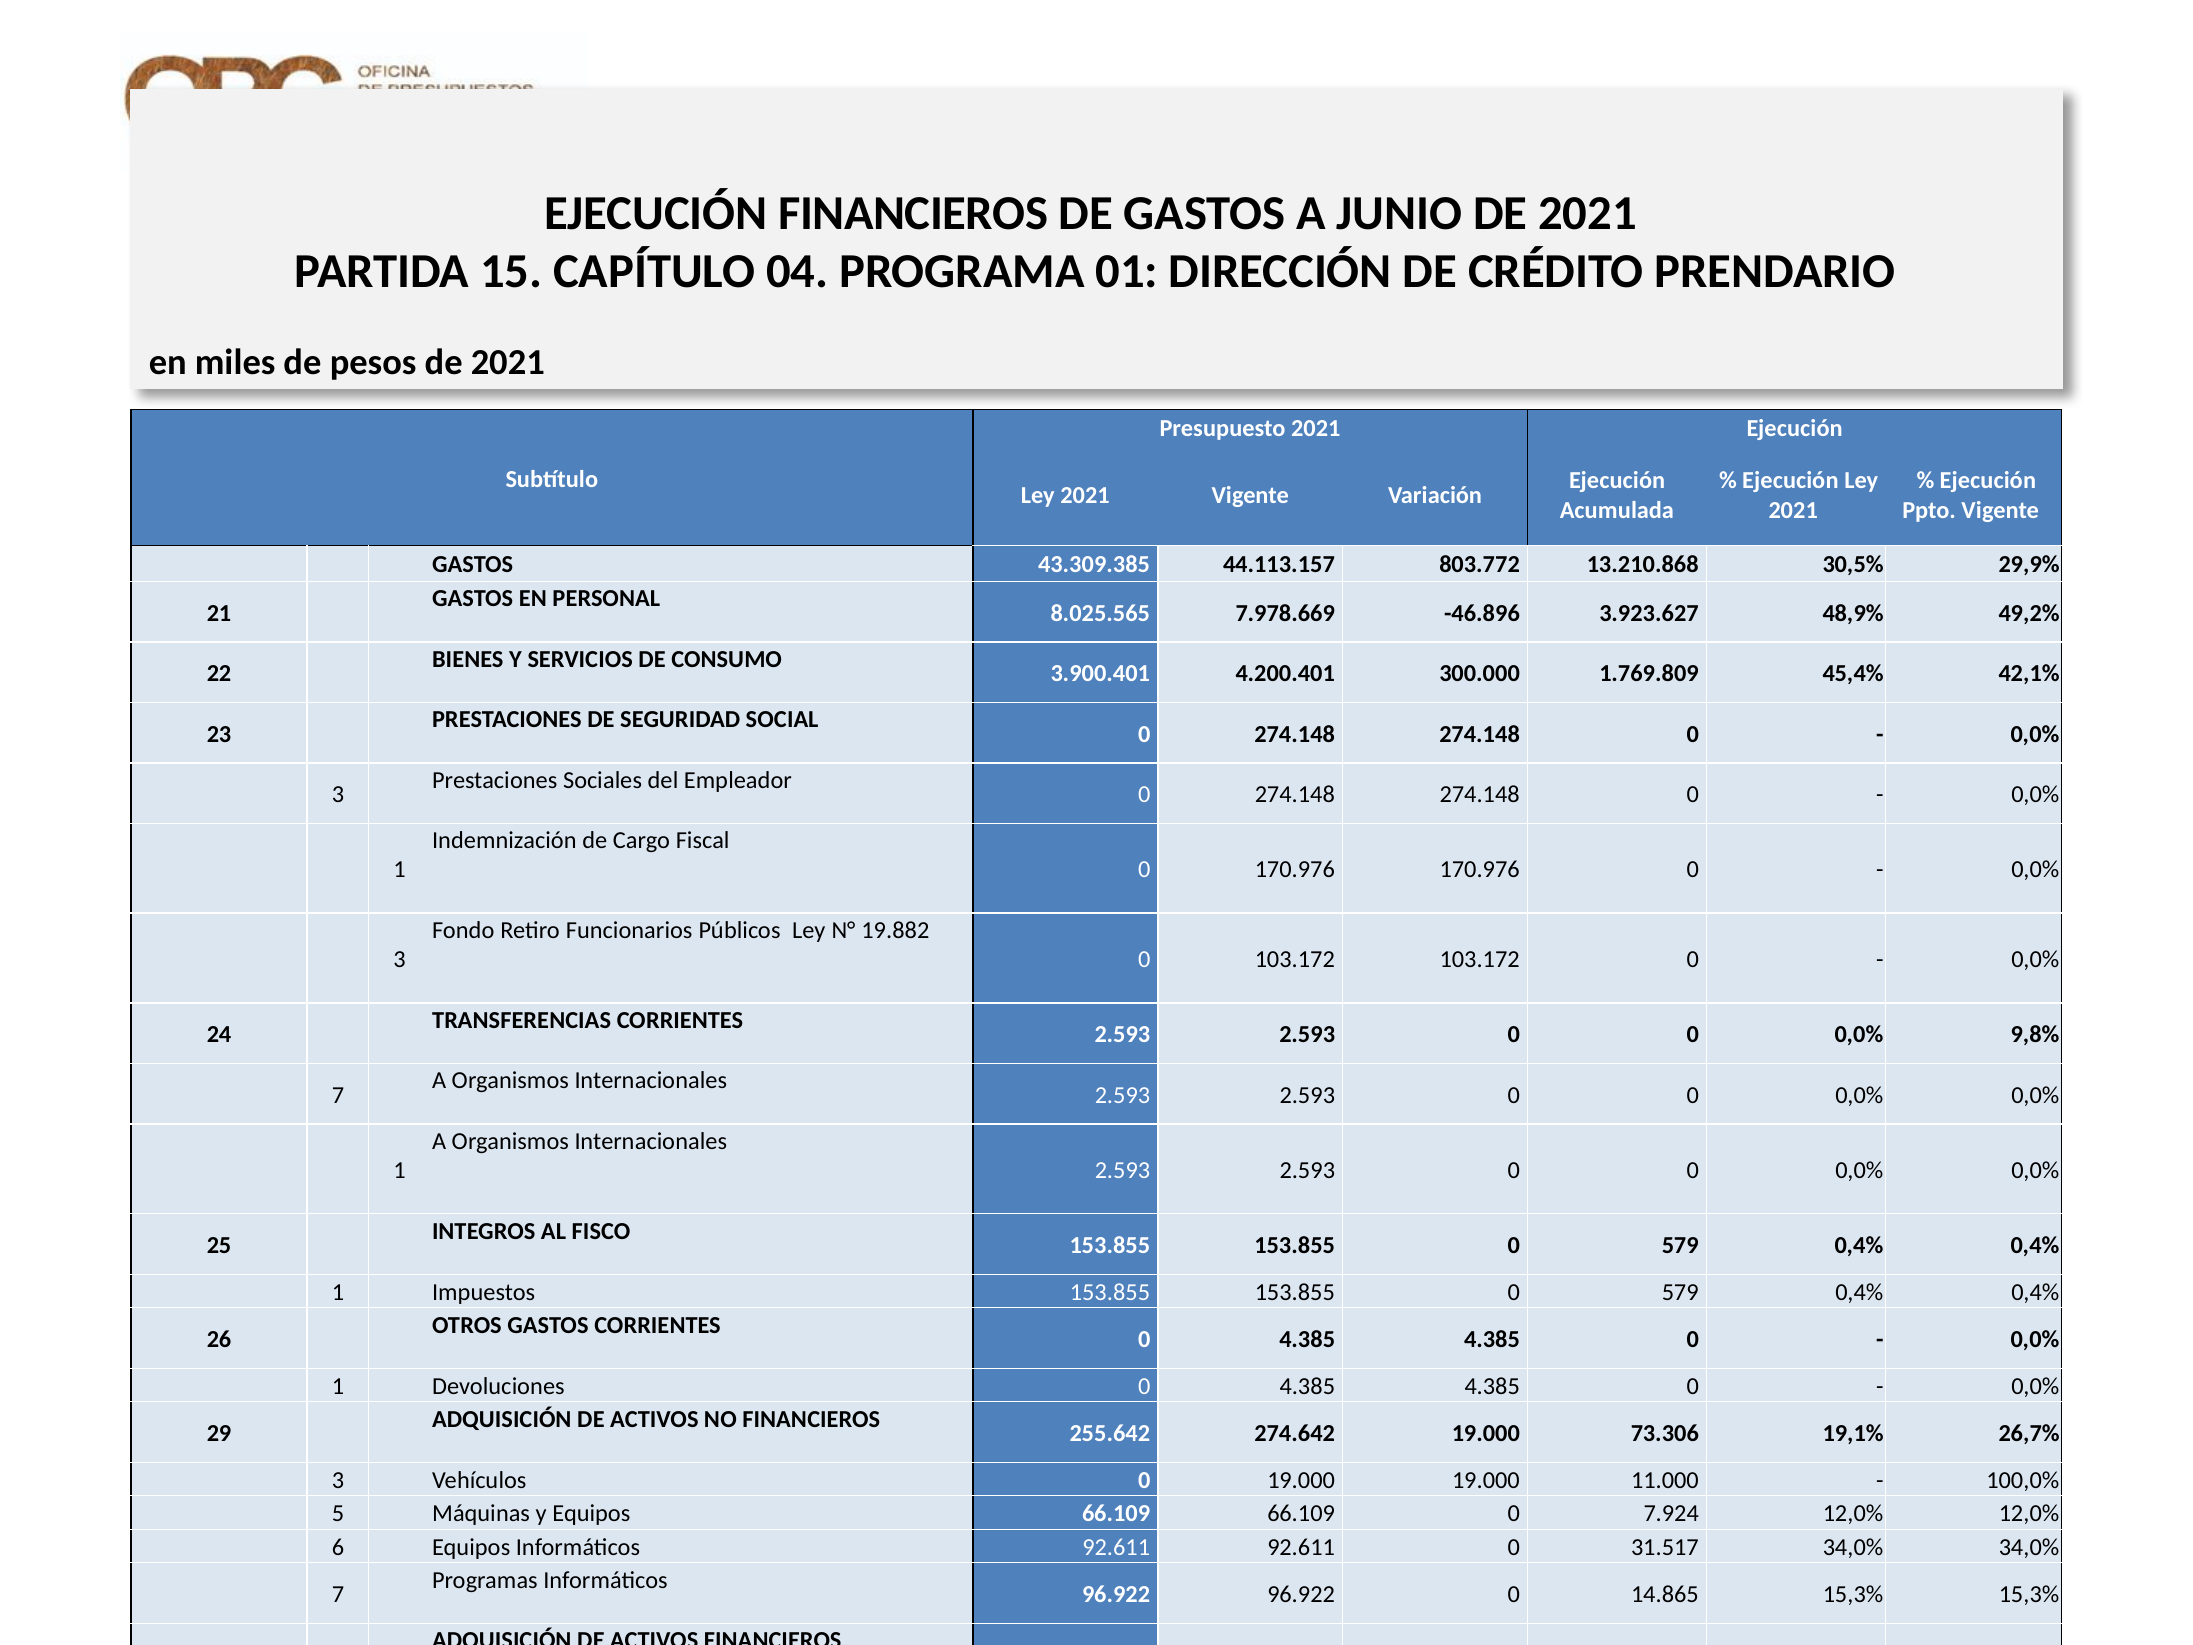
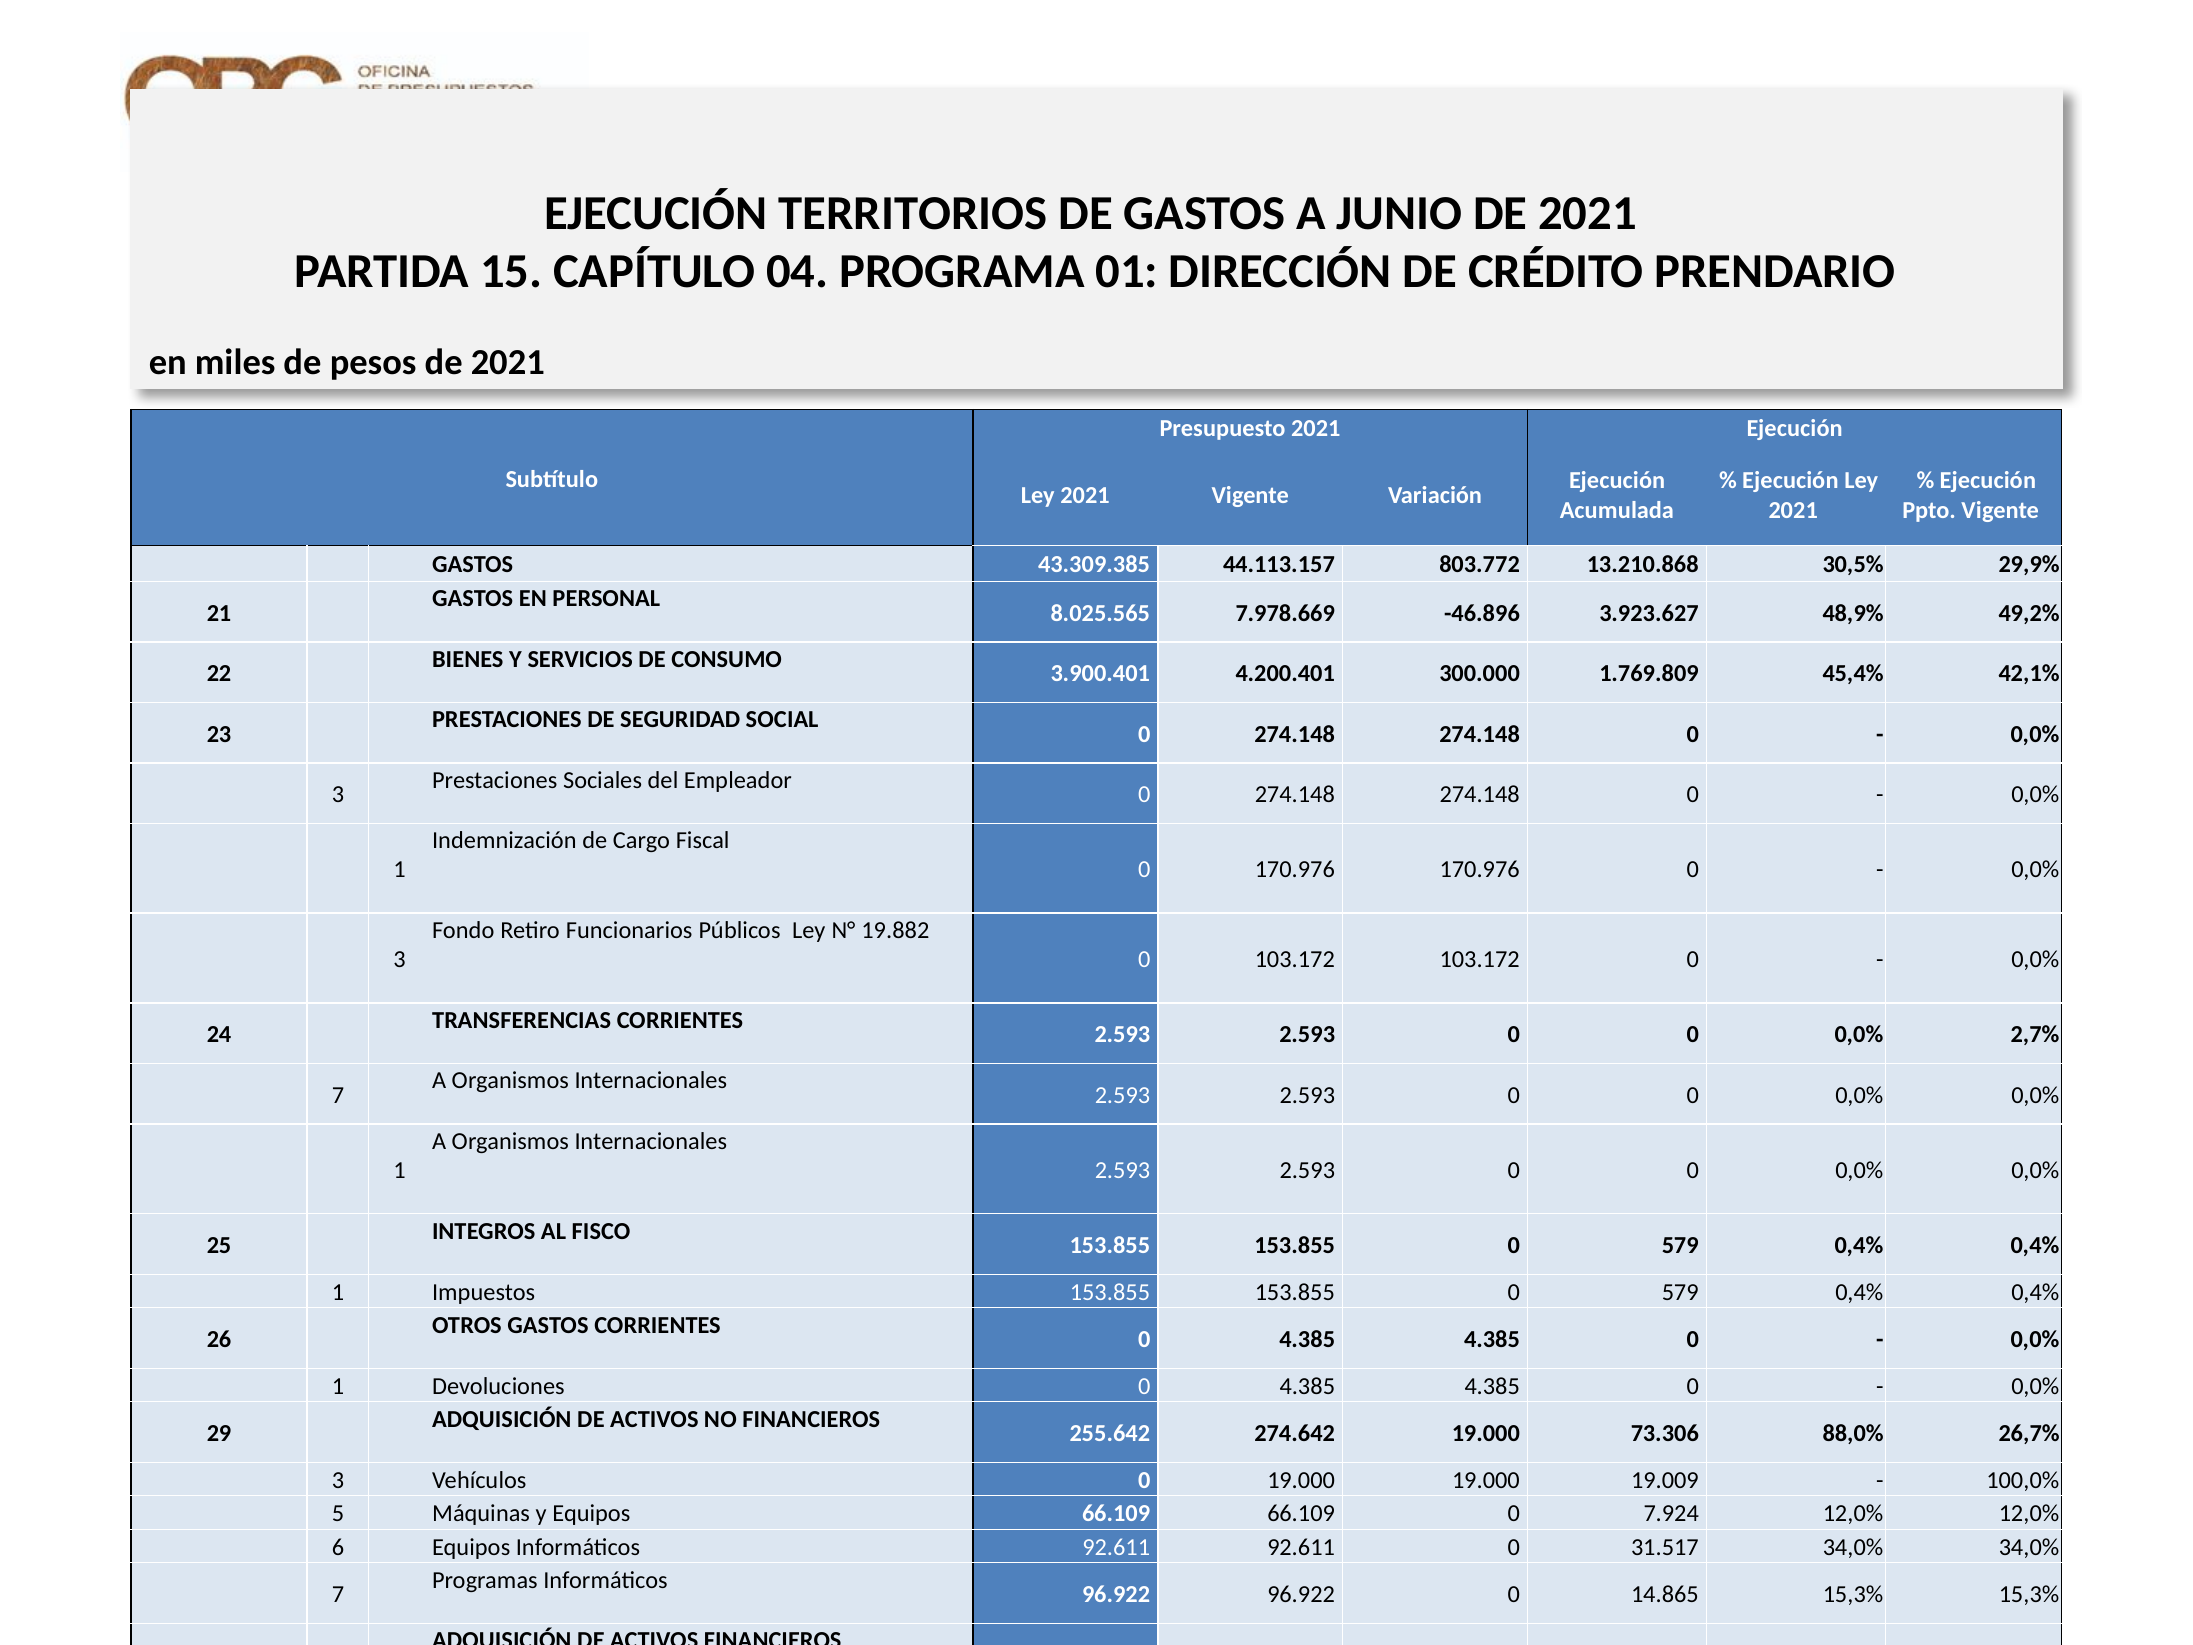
EJECUCIÓN FINANCIEROS: FINANCIEROS -> TERRITORIOS
9,8%: 9,8% -> 2,7%
19,1%: 19,1% -> 88,0%
11.000: 11.000 -> 19.009
